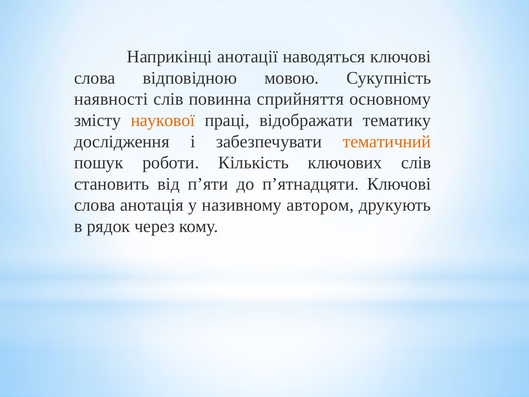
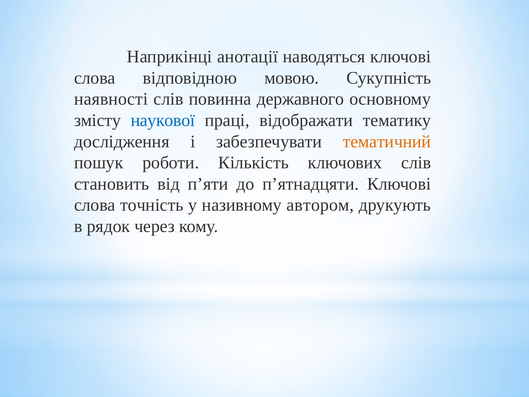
сприйняття: сприйняття -> державного
наукової colour: orange -> blue
анотація: анотація -> точність
